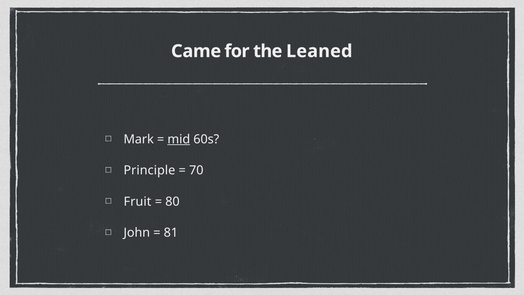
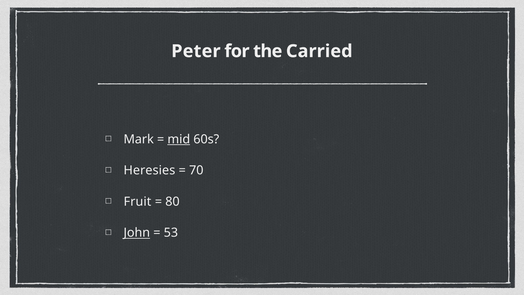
Came: Came -> Peter
Leaned: Leaned -> Carried
Principle: Principle -> Heresies
John underline: none -> present
81: 81 -> 53
